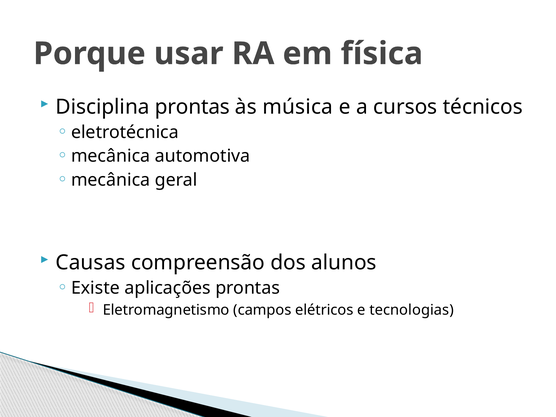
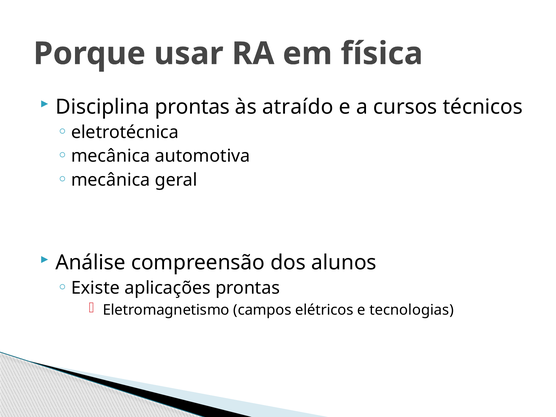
música: música -> atraído
Causas: Causas -> Análise
